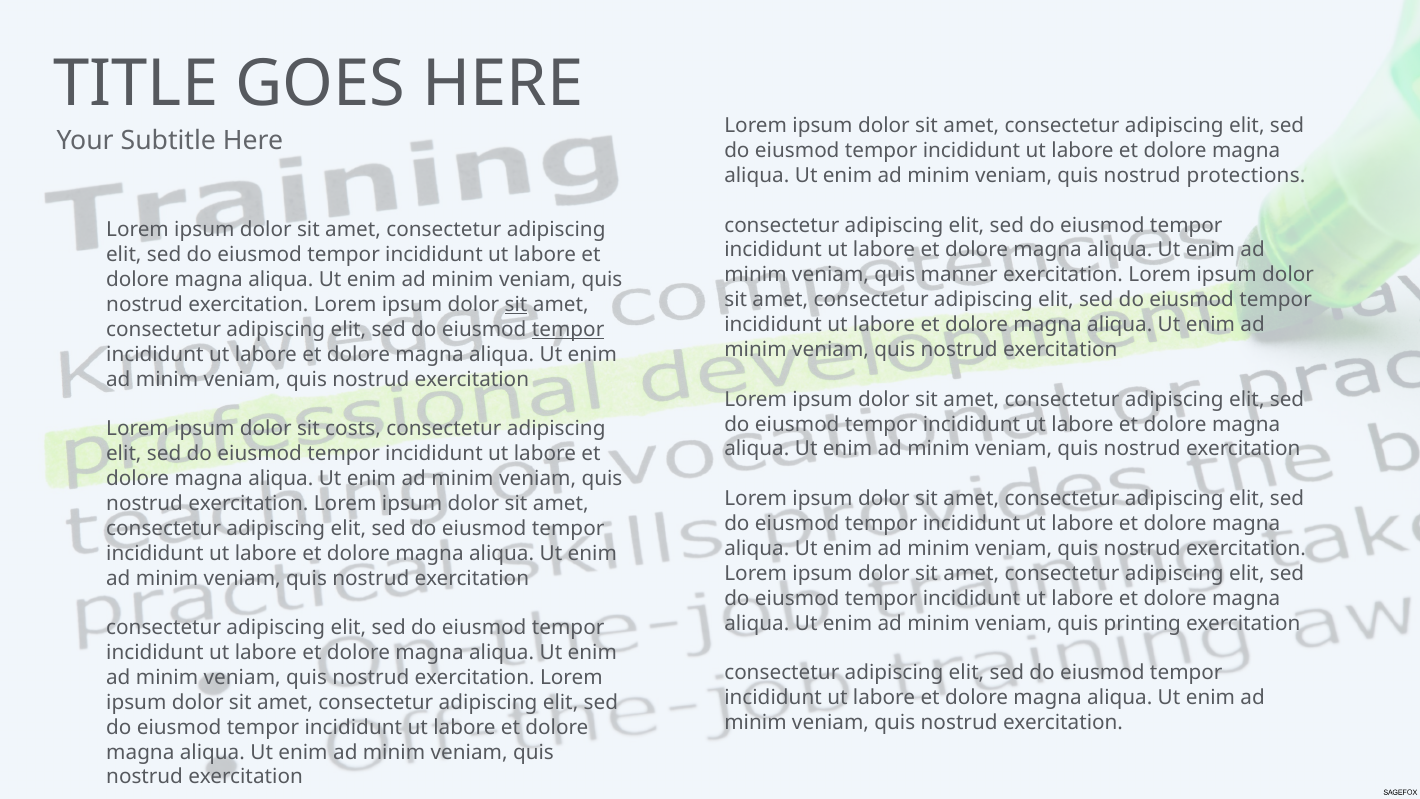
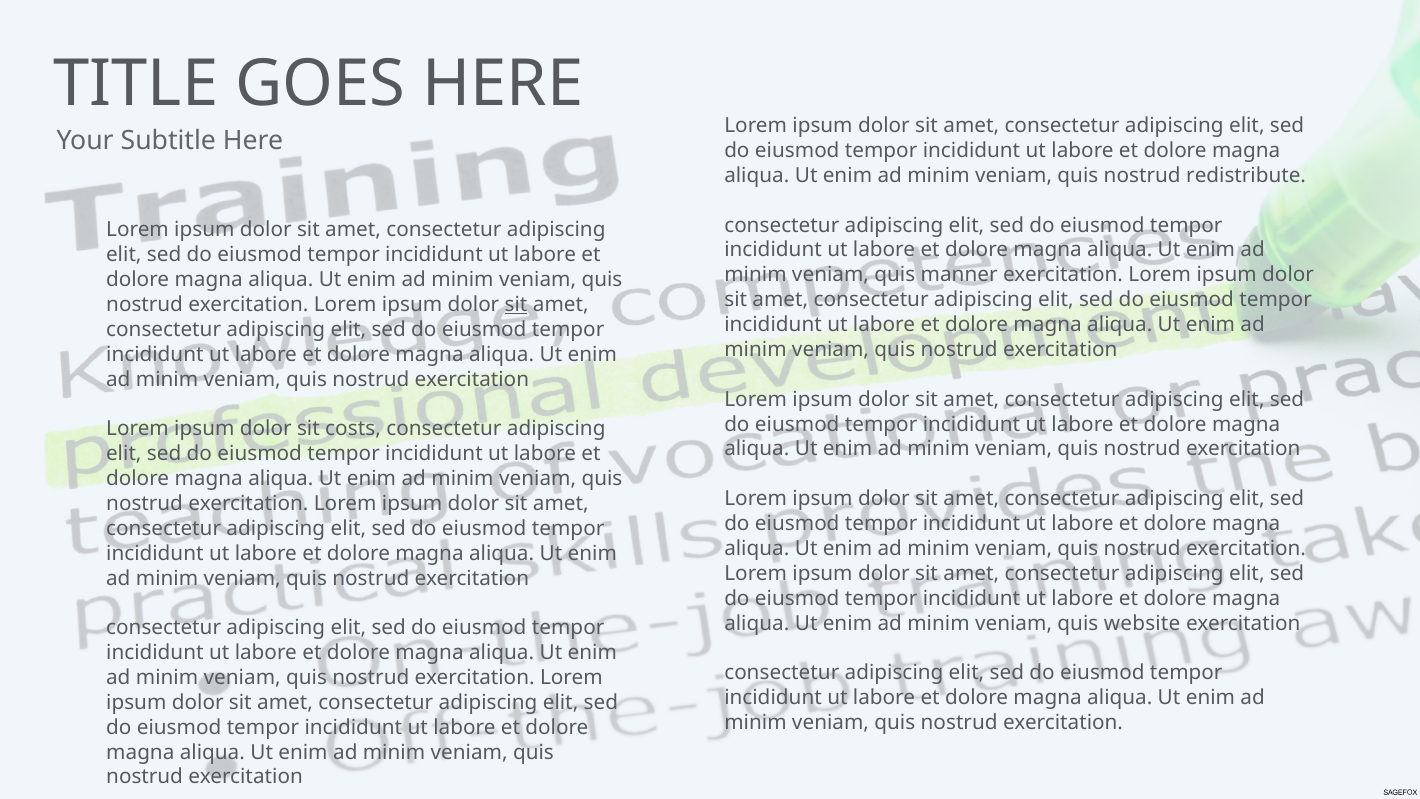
protections: protections -> redistribute
tempor at (568, 329) underline: present -> none
printing: printing -> website
